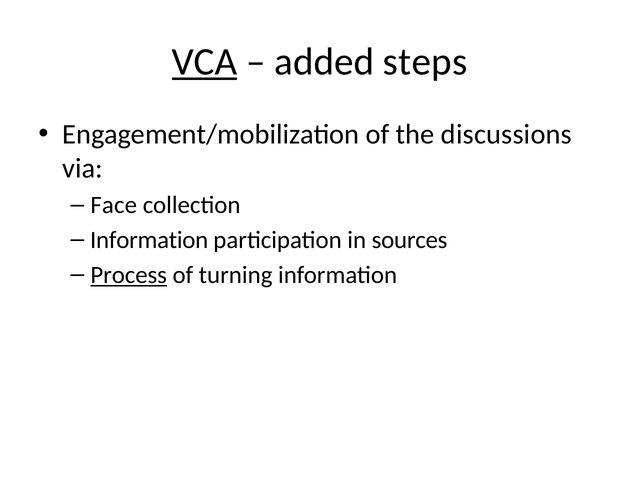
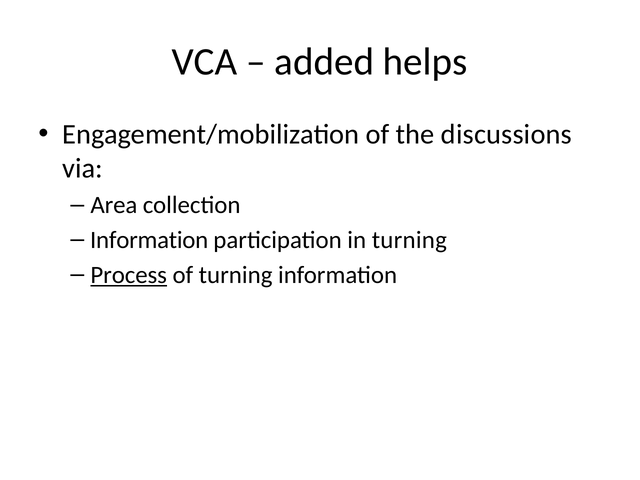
VCA underline: present -> none
steps: steps -> helps
Face: Face -> Area
in sources: sources -> turning
